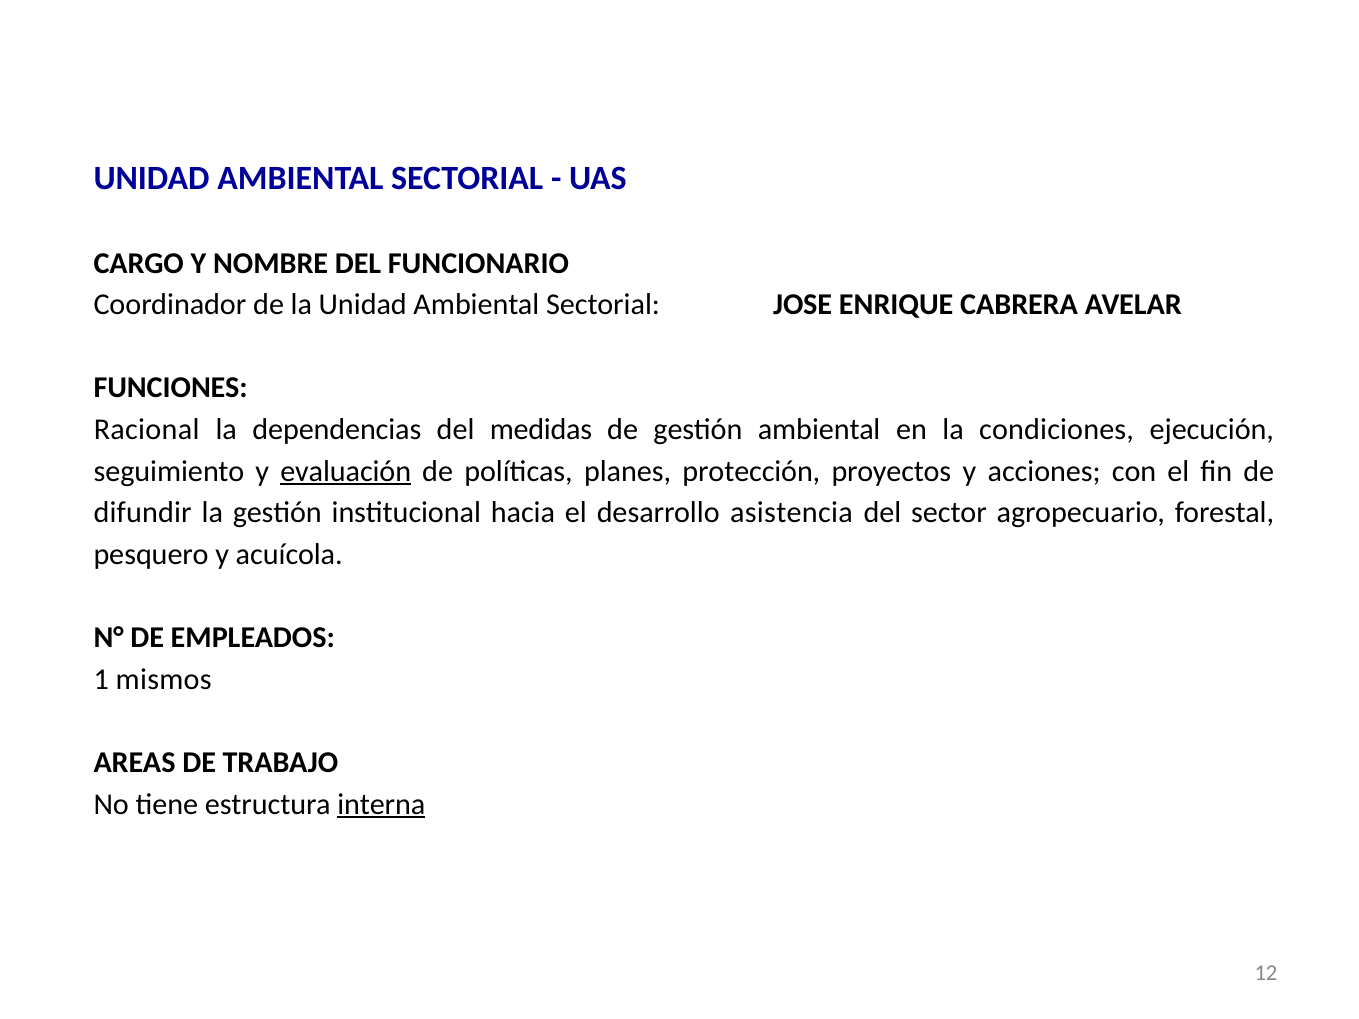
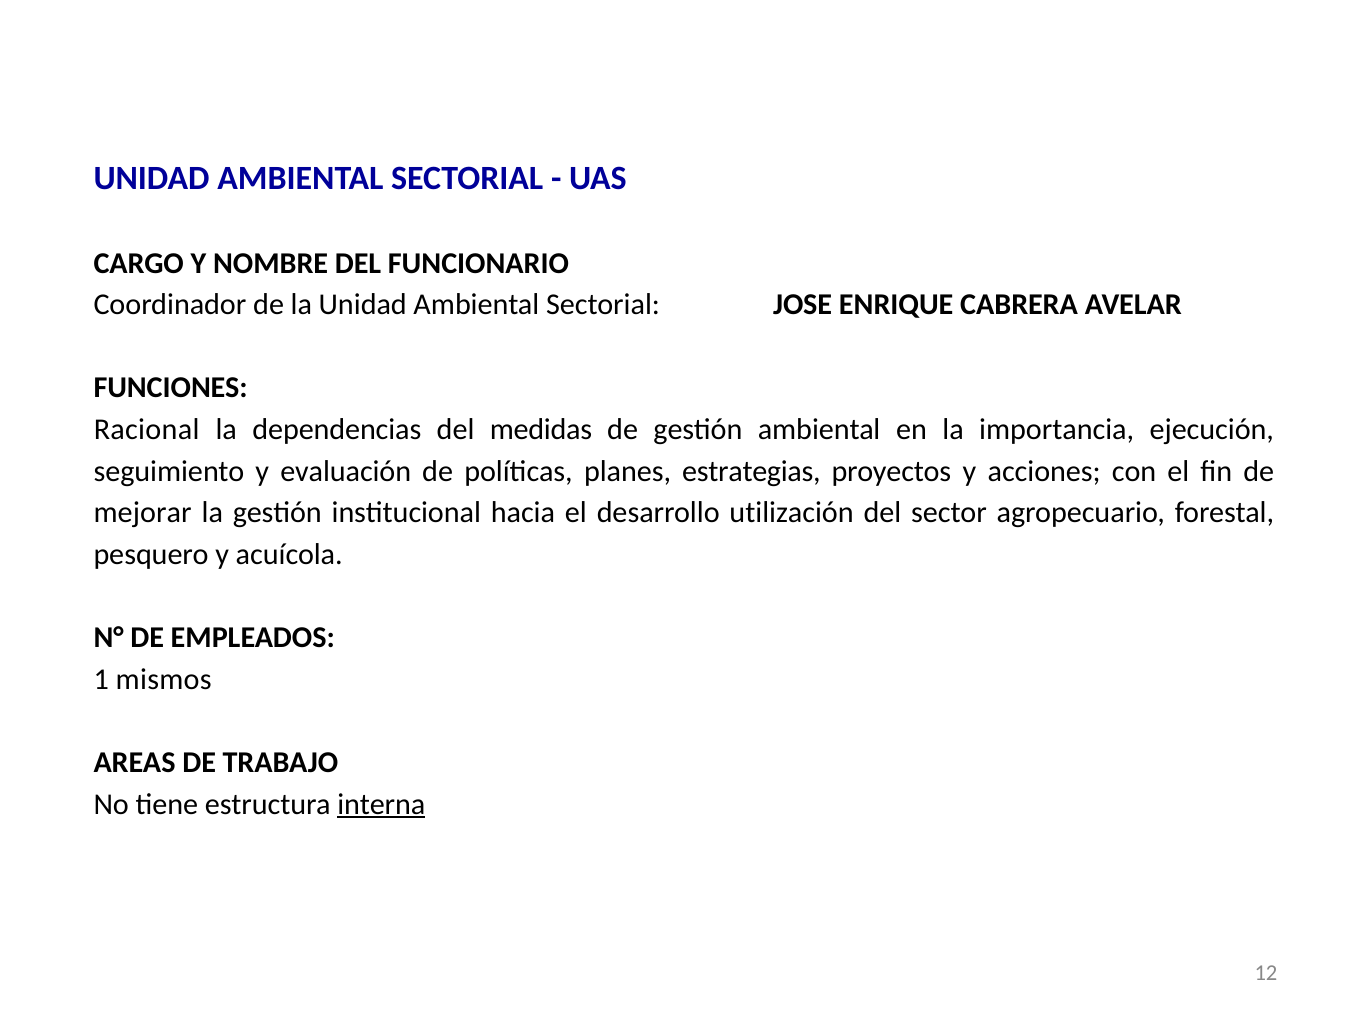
condiciones: condiciones -> importancia
evaluación underline: present -> none
protección: protección -> estrategias
difundir: difundir -> mejorar
asistencia: asistencia -> utilización
